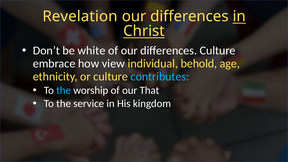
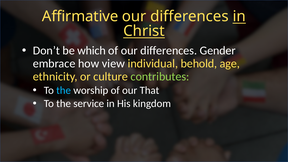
Revelation: Revelation -> Affirmative
white: white -> which
differences Culture: Culture -> Gender
contributes colour: light blue -> light green
